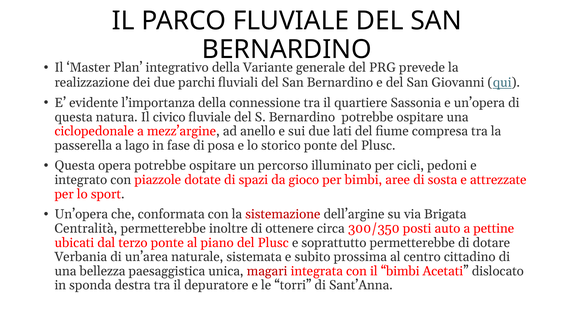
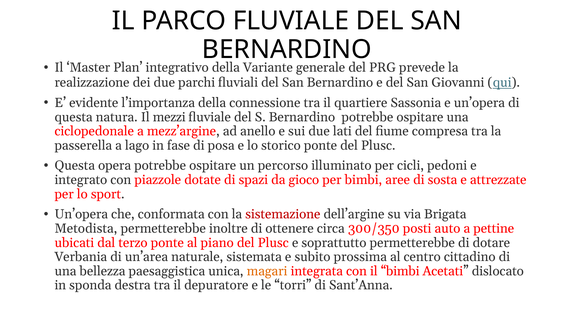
civico: civico -> mezzi
Centralità: Centralità -> Metodista
magari colour: red -> orange
